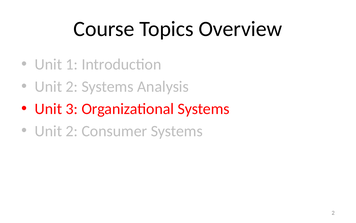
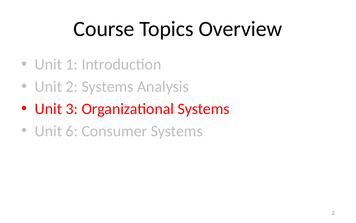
2 at (72, 131): 2 -> 6
